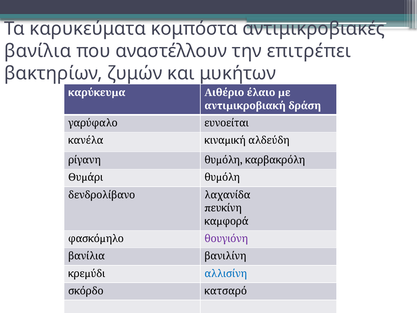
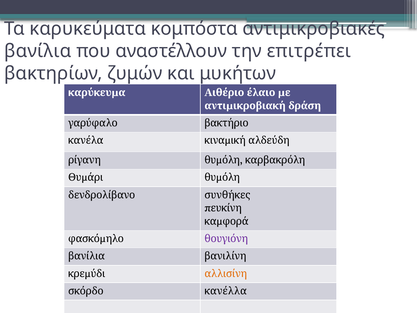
ευνοείται: ευνοείται -> βακτήριο
λαχανίδα: λαχανίδα -> συνθήκες
αλλισίνη colour: blue -> orange
κατσαρό: κατσαρό -> κανέλλα
